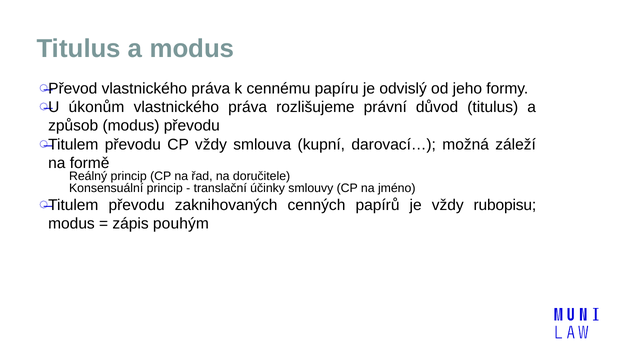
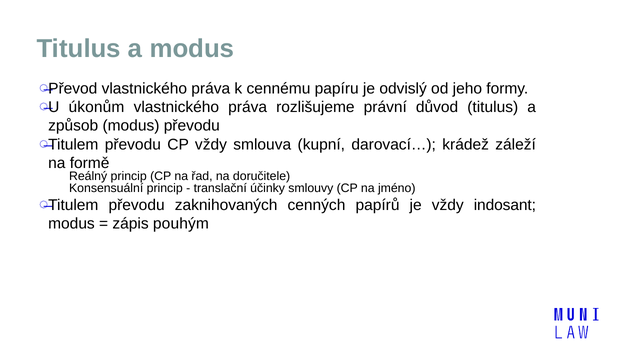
možná: možná -> krádež
rubopisu: rubopisu -> indosant
